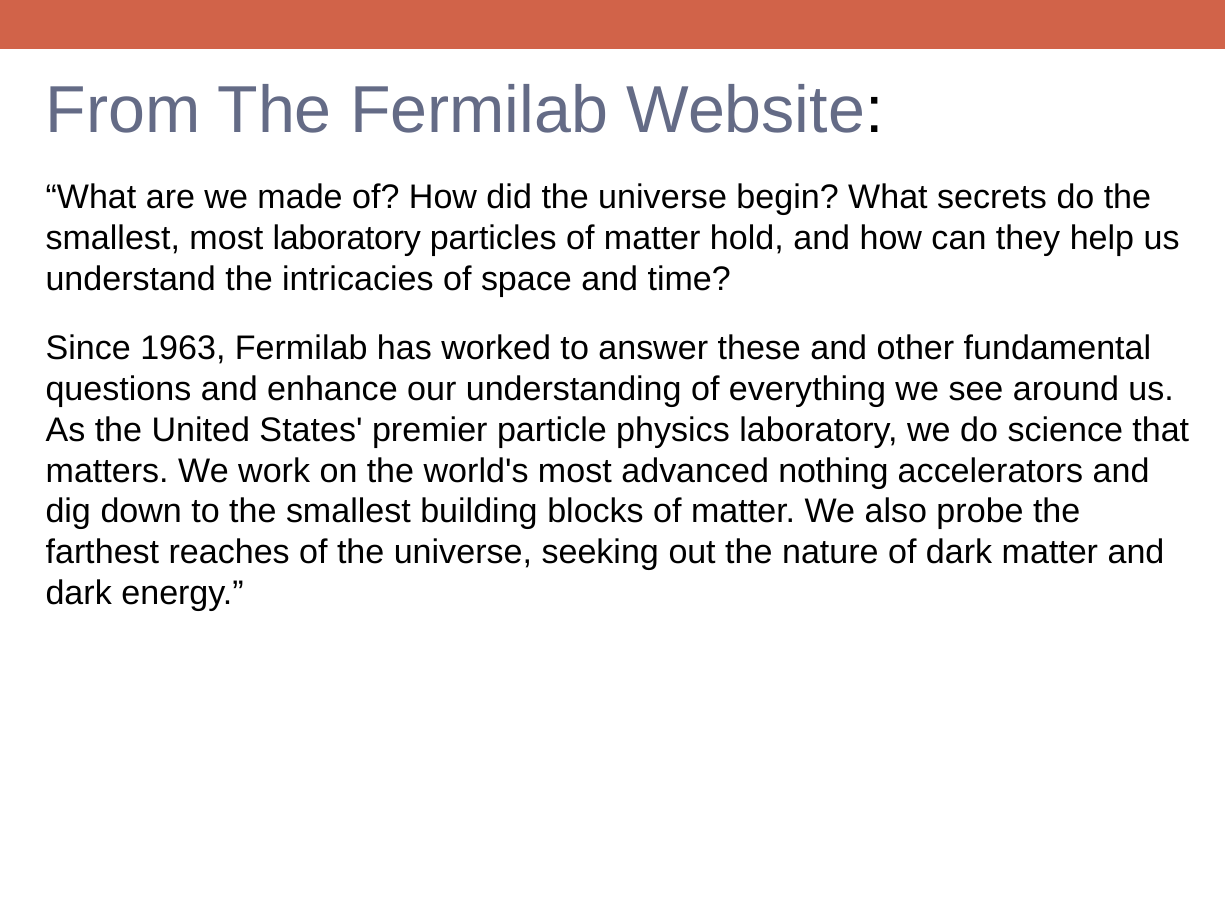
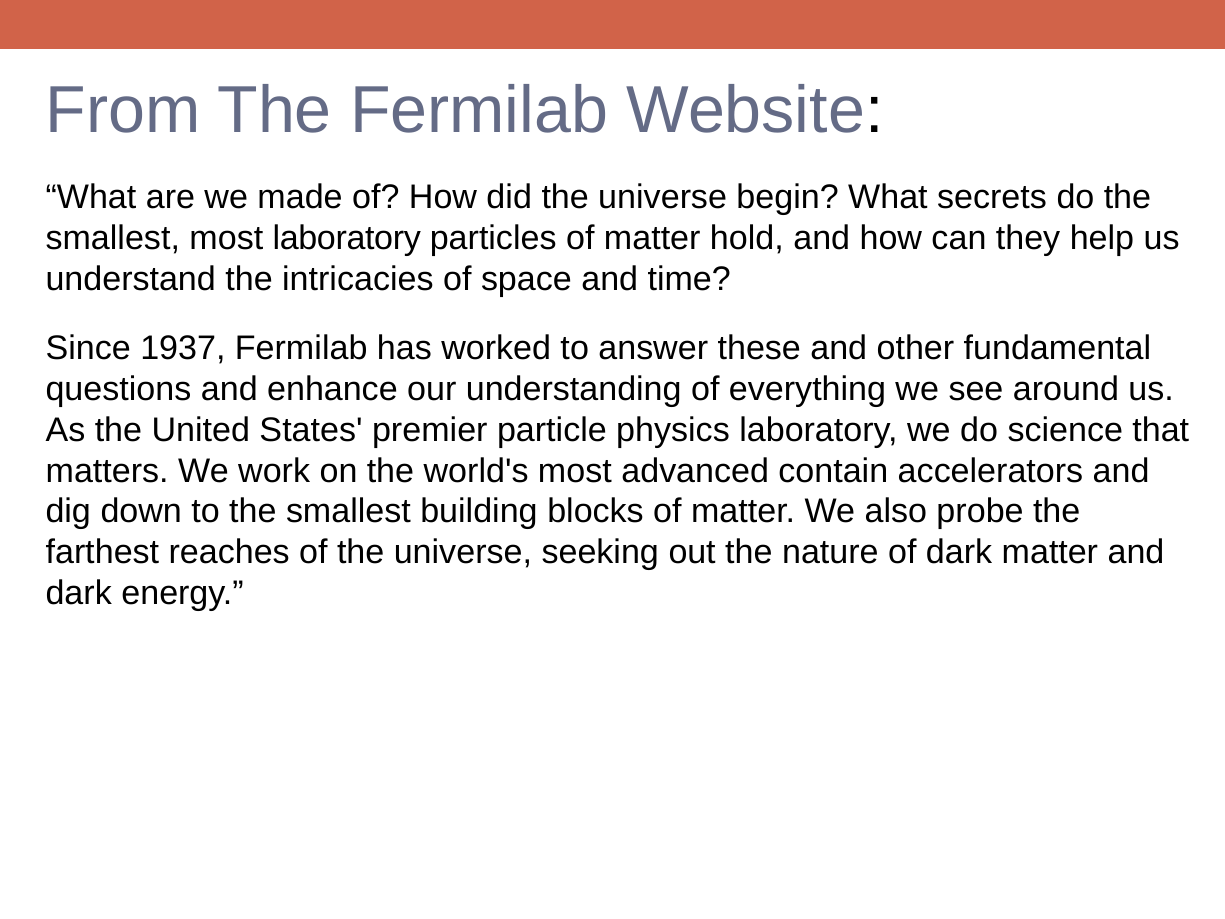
1963: 1963 -> 1937
nothing: nothing -> contain
